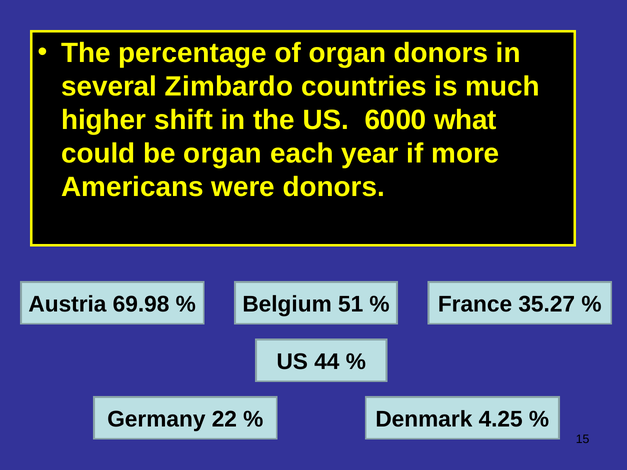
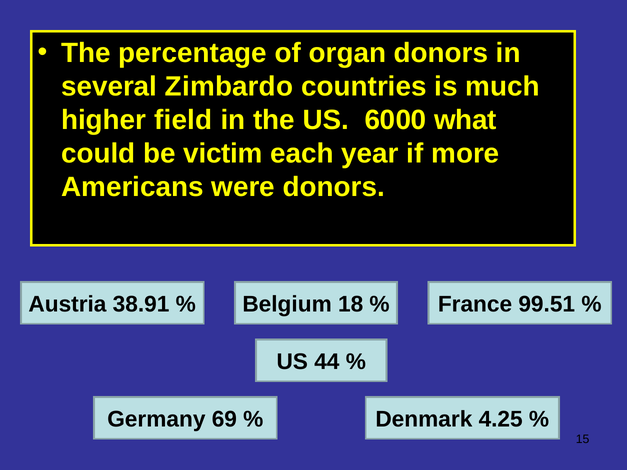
shift: shift -> field
be organ: organ -> victim
69.98: 69.98 -> 38.91
51: 51 -> 18
35.27: 35.27 -> 99.51
22: 22 -> 69
